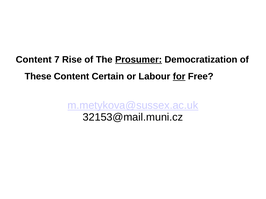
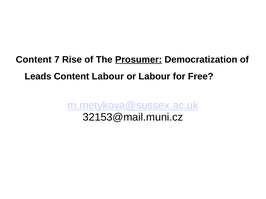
These: These -> Leads
Content Certain: Certain -> Labour
for underline: present -> none
